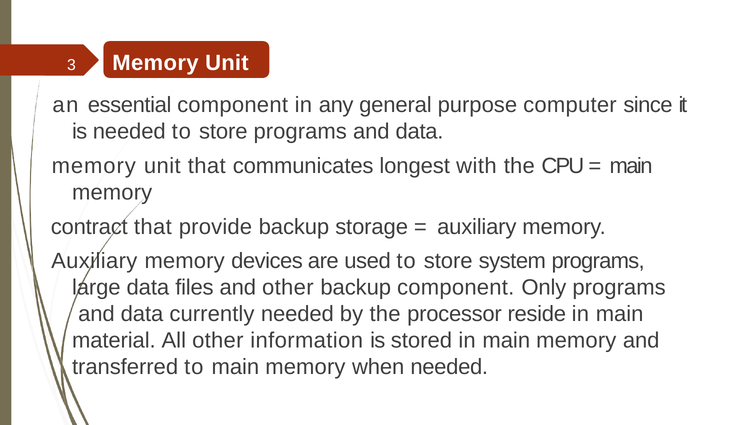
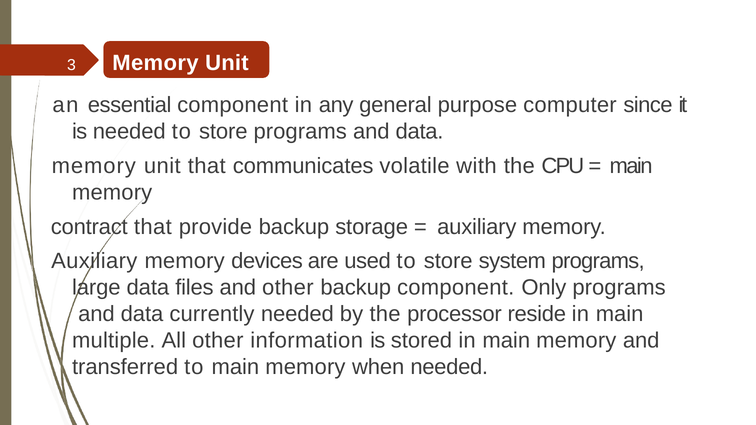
longest: longest -> volatile
material: material -> multiple
